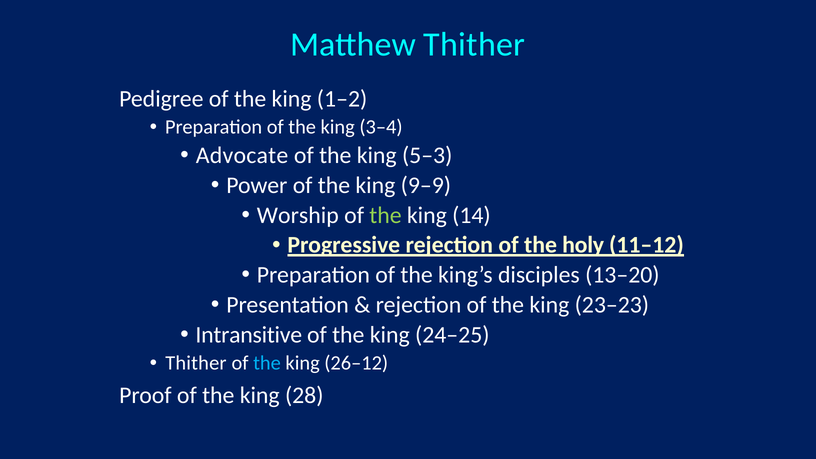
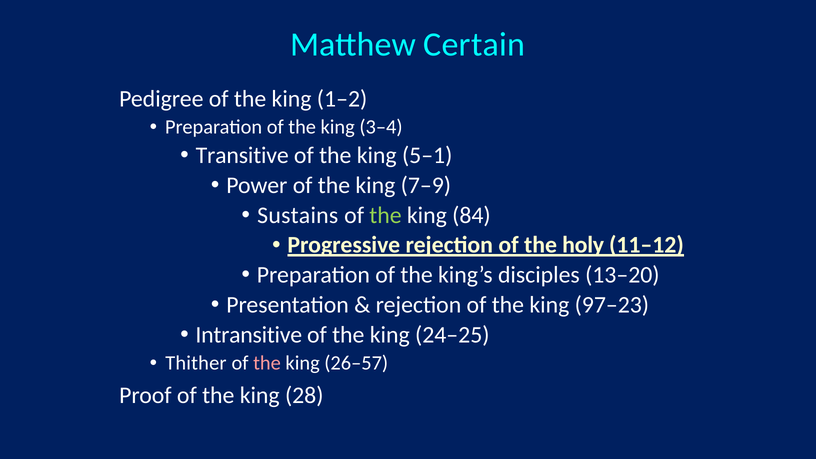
Matthew Thither: Thither -> Certain
Advocate: Advocate -> Transitive
5–3: 5–3 -> 5–1
9–9: 9–9 -> 7–9
Worship: Worship -> Sustains
14: 14 -> 84
23–23: 23–23 -> 97–23
the at (267, 363) colour: light blue -> pink
26–12: 26–12 -> 26–57
